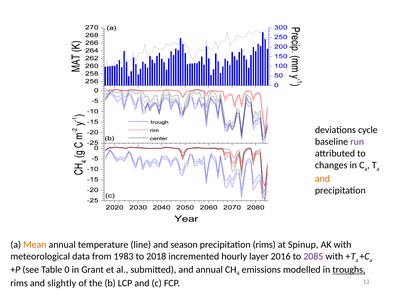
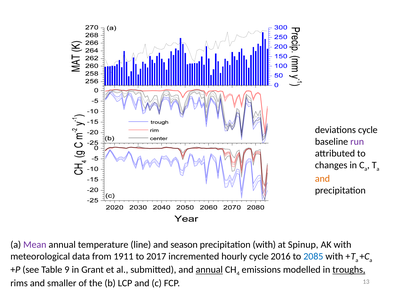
Mean colour: orange -> purple
precipitation rims: rims -> with
1983: 1983 -> 1911
2018: 2018 -> 2017
hourly layer: layer -> cycle
2085 colour: purple -> blue
0: 0 -> 9
annual at (209, 269) underline: none -> present
slightly: slightly -> smaller
